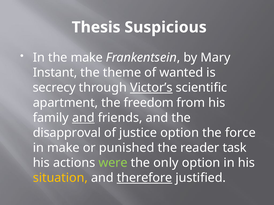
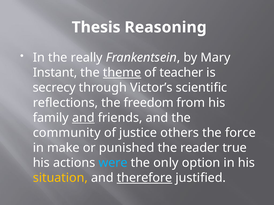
Suspicious: Suspicious -> Reasoning
the make: make -> really
theme underline: none -> present
wanted: wanted -> teacher
Victor’s underline: present -> none
apartment: apartment -> reflections
disapproval: disapproval -> community
justice option: option -> others
task: task -> true
were colour: light green -> light blue
